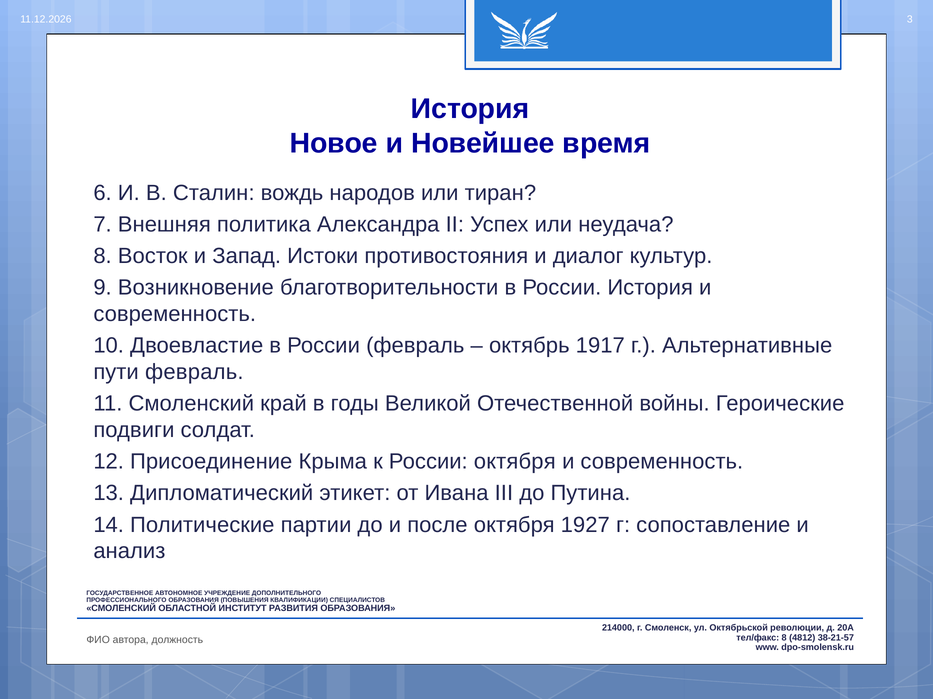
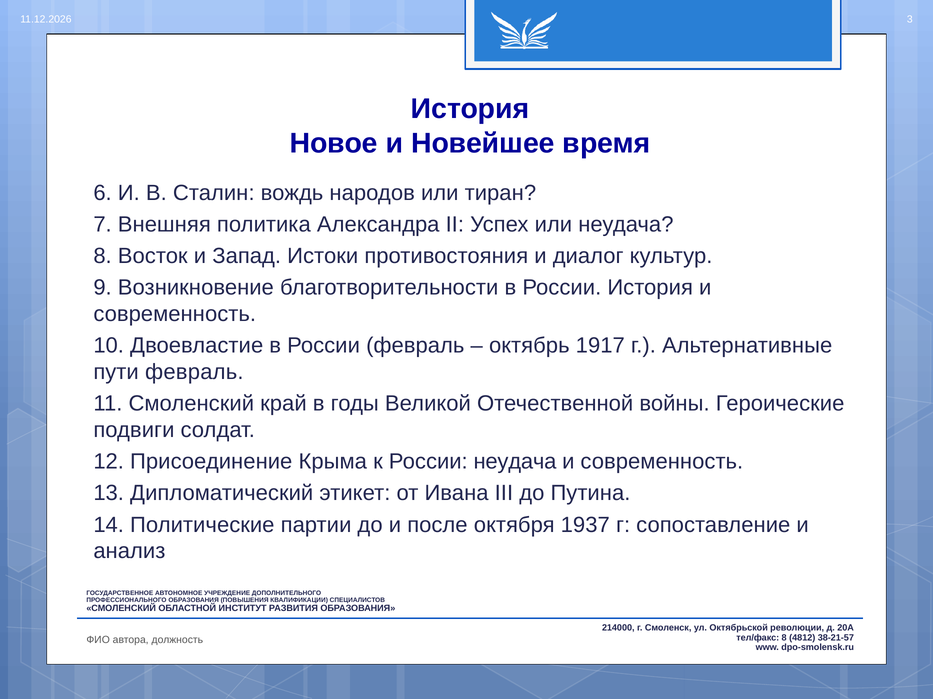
России октября: октября -> неудача
1927: 1927 -> 1937
